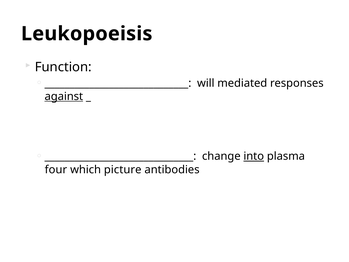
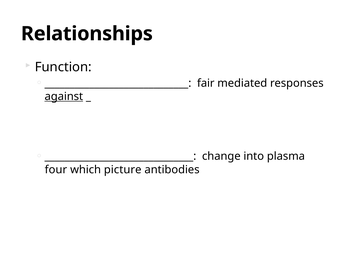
Leukopoeisis: Leukopoeisis -> Relationships
will: will -> fair
into underline: present -> none
